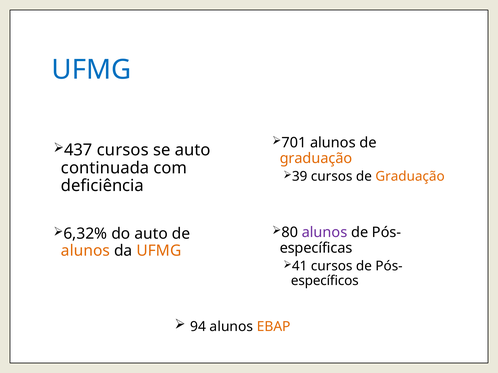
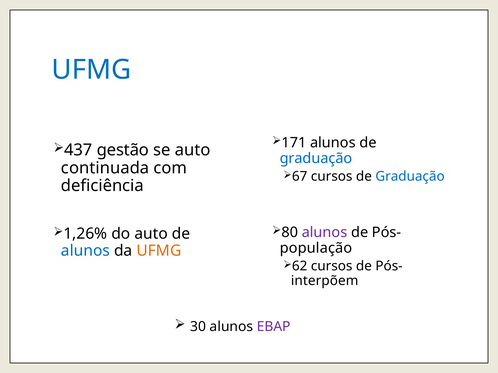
701: 701 -> 171
437 cursos: cursos -> gestão
graduação at (316, 159) colour: orange -> blue
39: 39 -> 67
Graduação at (410, 177) colour: orange -> blue
6,32%: 6,32% -> 1,26%
específicas: específicas -> população
alunos at (85, 251) colour: orange -> blue
41: 41 -> 62
específicos: específicos -> interpõem
94: 94 -> 30
EBAP colour: orange -> purple
